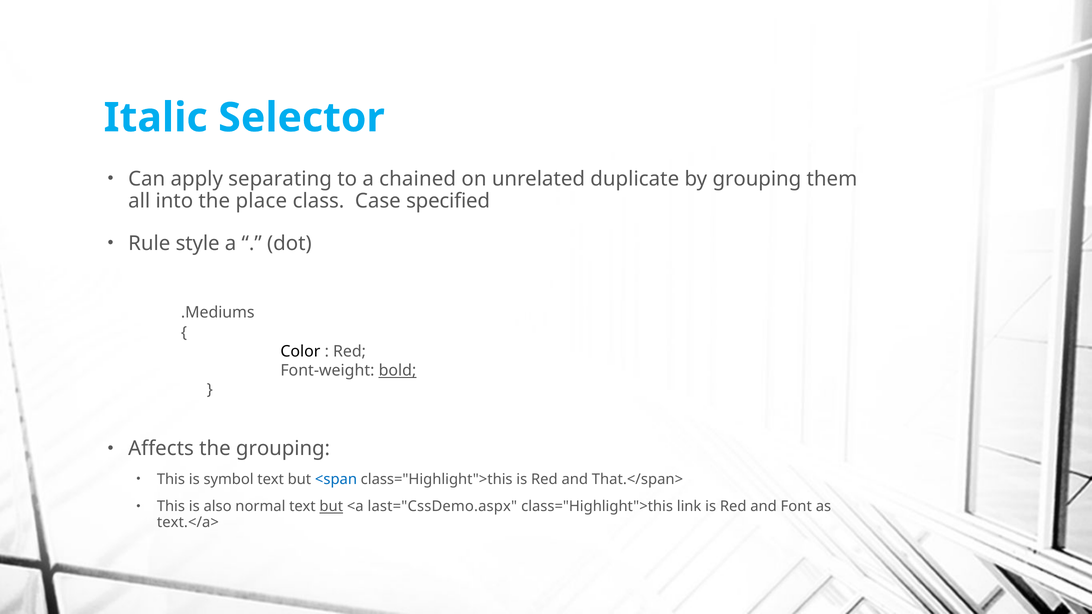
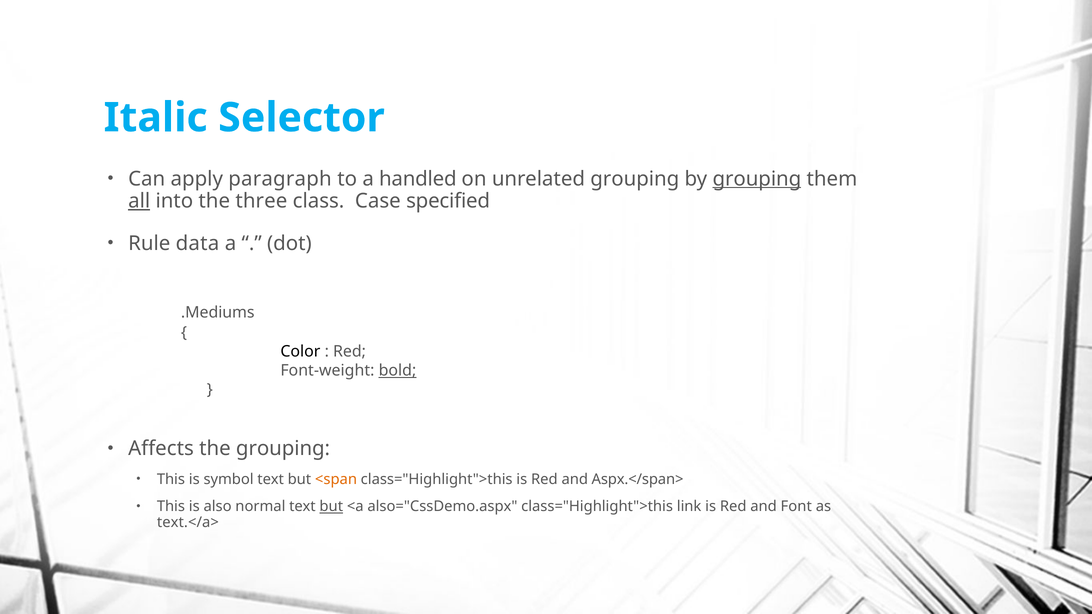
separating: separating -> paragraph
chained: chained -> handled
unrelated duplicate: duplicate -> grouping
grouping at (757, 179) underline: none -> present
all underline: none -> present
place: place -> three
style: style -> data
<span colour: blue -> orange
That.</span>: That.</span> -> Aspx.</span>
last="CssDemo.aspx: last="CssDemo.aspx -> also="CssDemo.aspx
